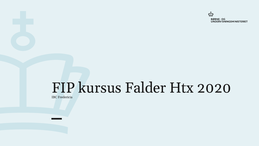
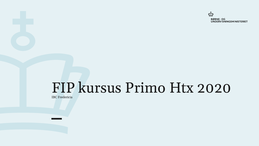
Falder: Falder -> Primo
